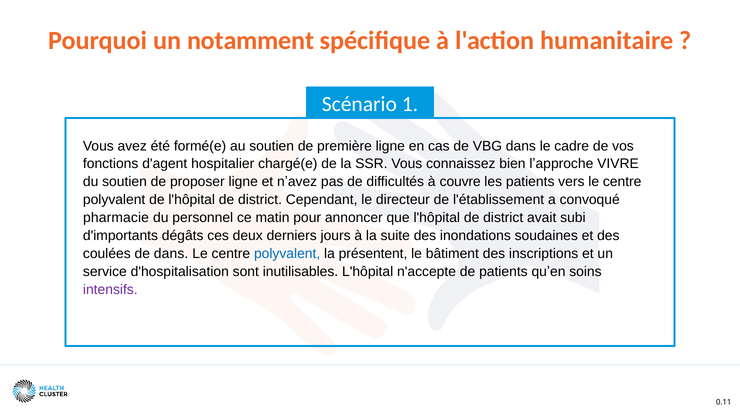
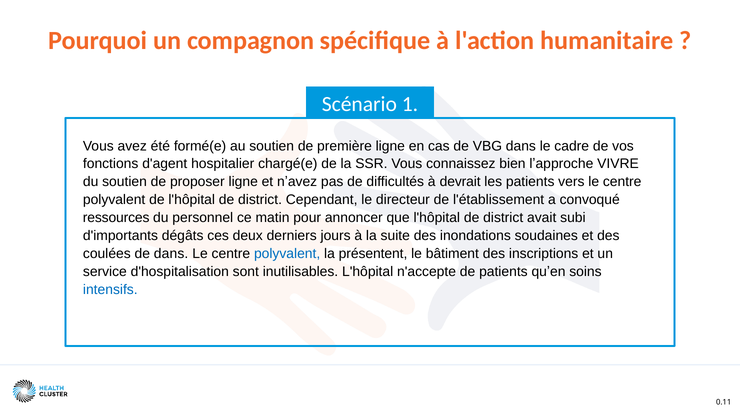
notamment: notamment -> compagnon
couvre: couvre -> devrait
pharmacie: pharmacie -> ressources
intensifs colour: purple -> blue
